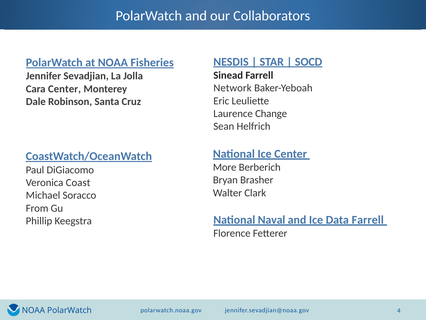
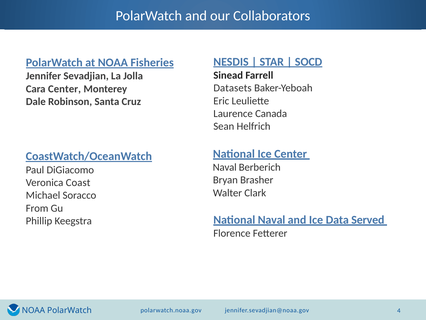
Network: Network -> Datasets
Change: Change -> Canada
More at (225, 167): More -> Naval
Data Farrell: Farrell -> Served
